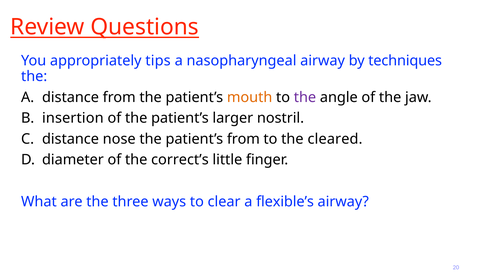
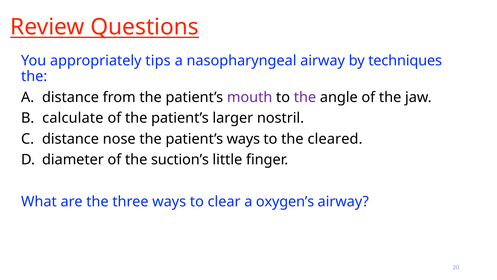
mouth colour: orange -> purple
insertion: insertion -> calculate
patient’s from: from -> ways
correct’s: correct’s -> suction’s
flexible’s: flexible’s -> oxygen’s
